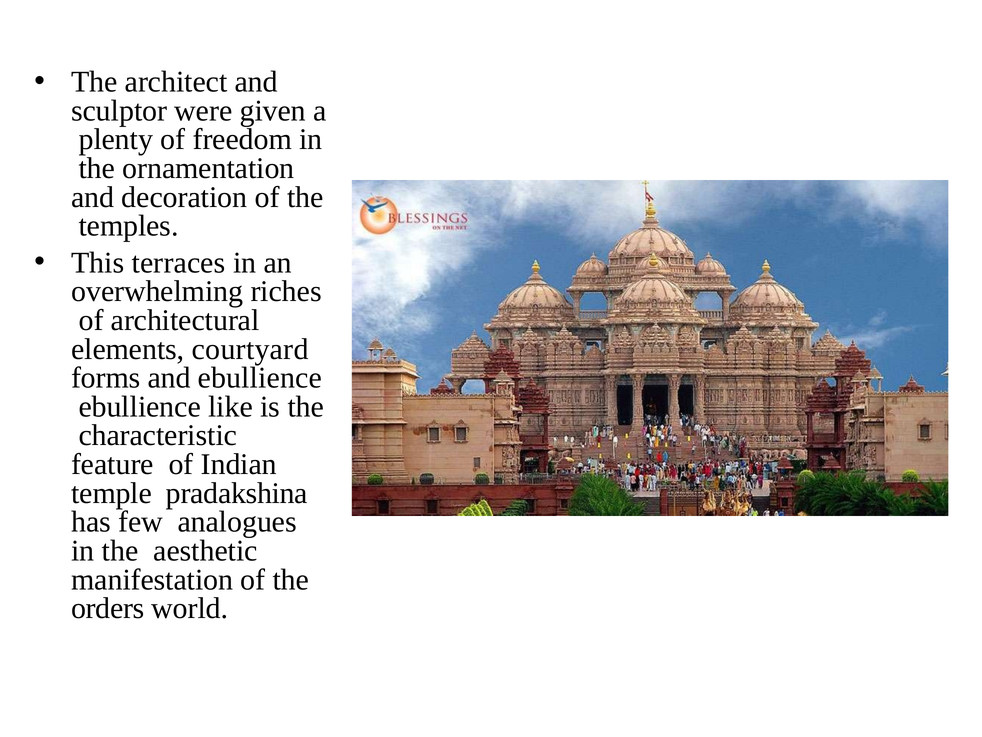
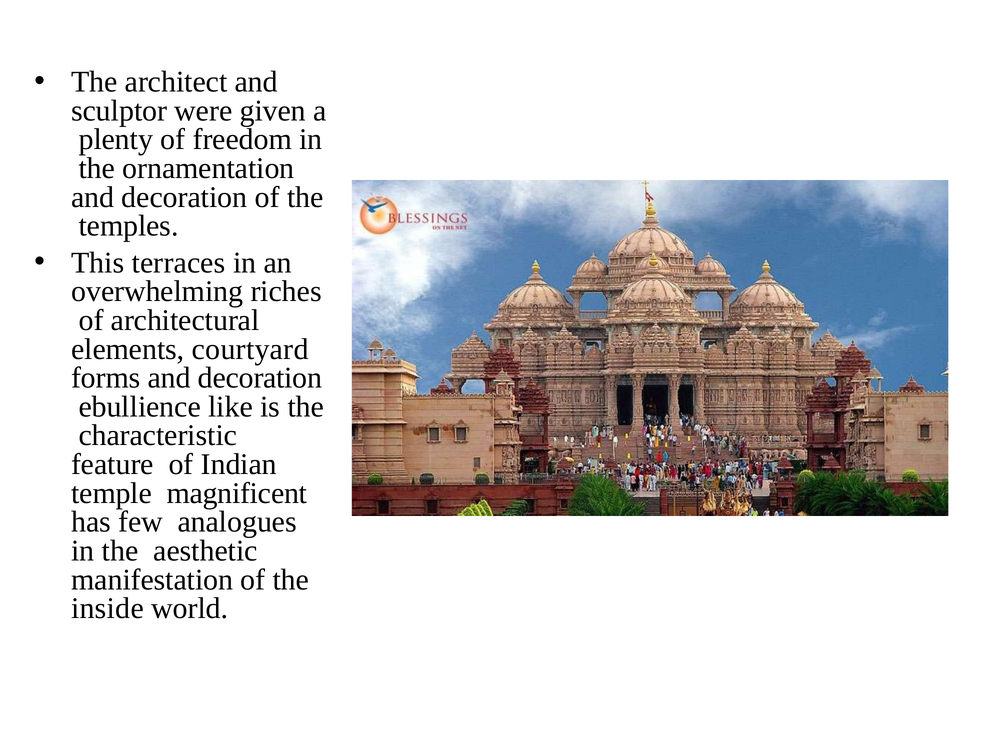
forms and ebullience: ebullience -> decoration
pradakshina: pradakshina -> magnificent
orders: orders -> inside
